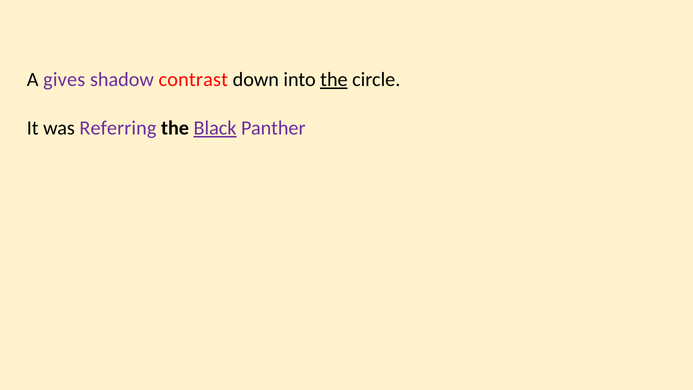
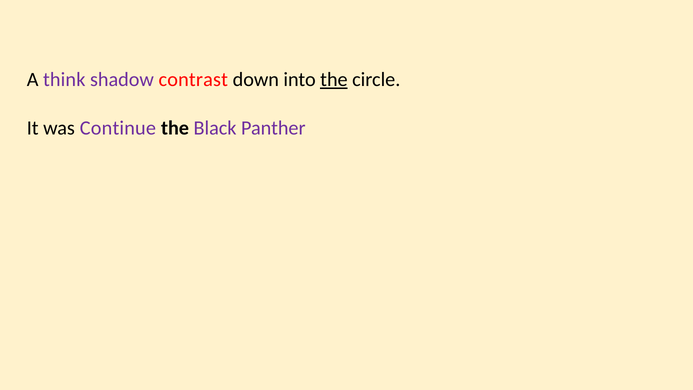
gives: gives -> think
Referring: Referring -> Continue
Black underline: present -> none
